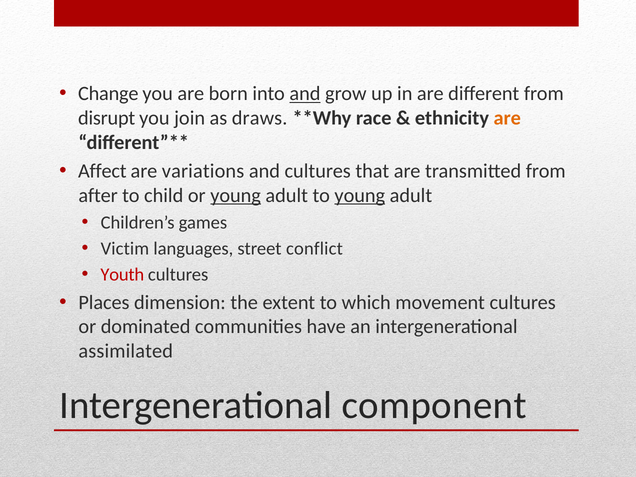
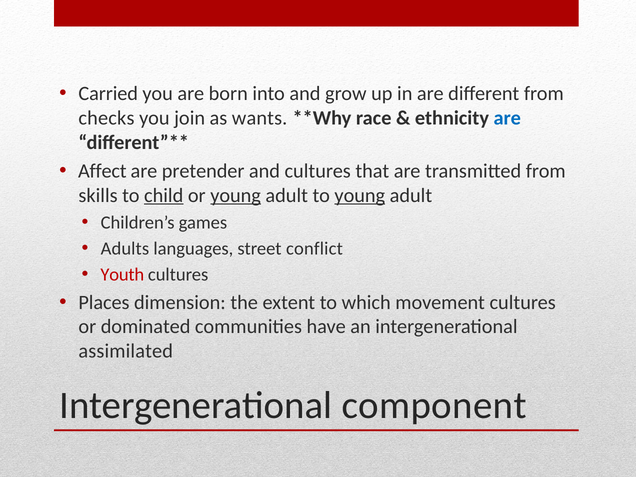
Change: Change -> Carried
and at (305, 94) underline: present -> none
disrupt: disrupt -> checks
draws: draws -> wants
are at (507, 118) colour: orange -> blue
variations: variations -> pretender
after: after -> skills
child underline: none -> present
Victim: Victim -> Adults
